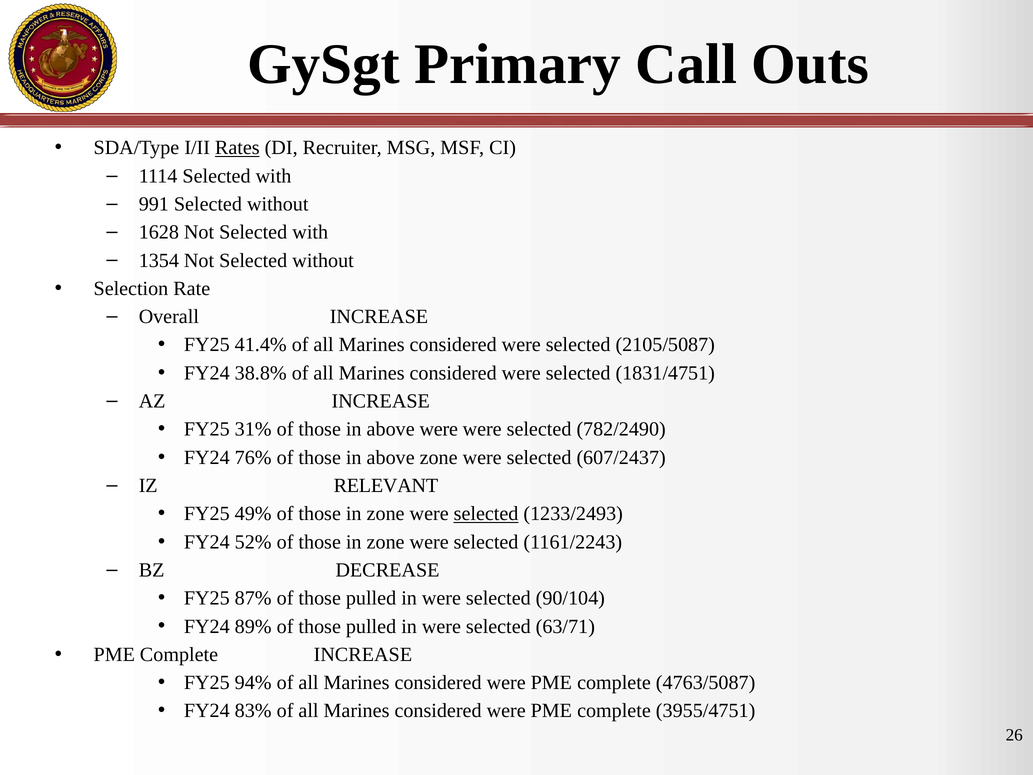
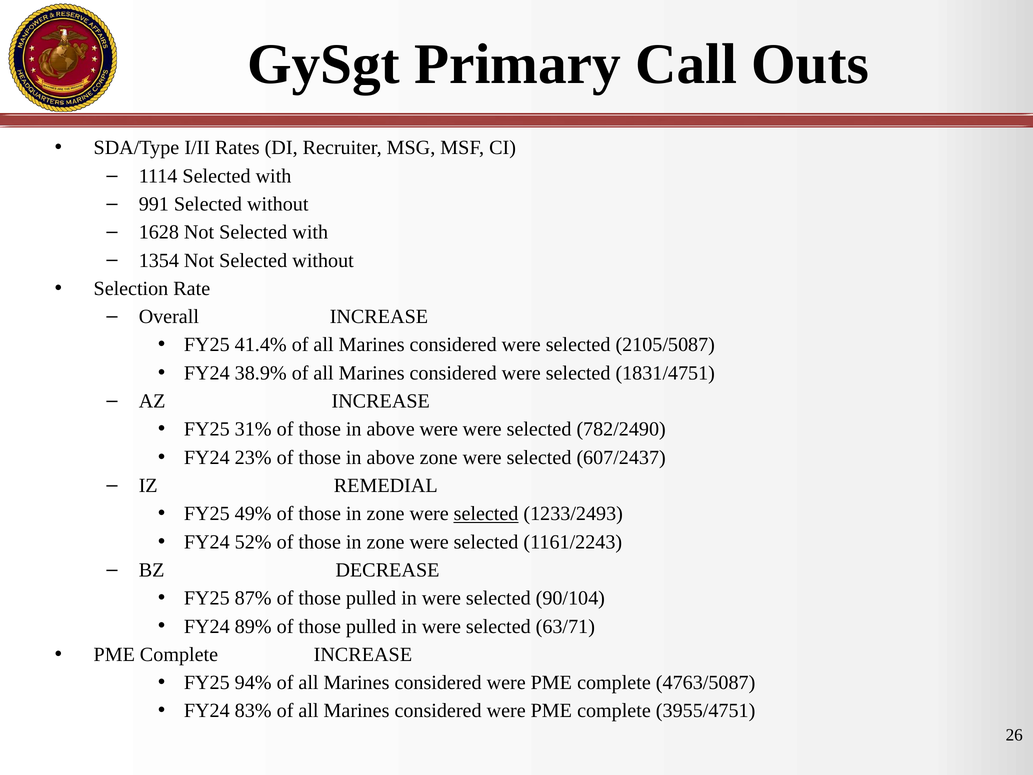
Rates underline: present -> none
38.8%: 38.8% -> 38.9%
76%: 76% -> 23%
RELEVANT: RELEVANT -> REMEDIAL
